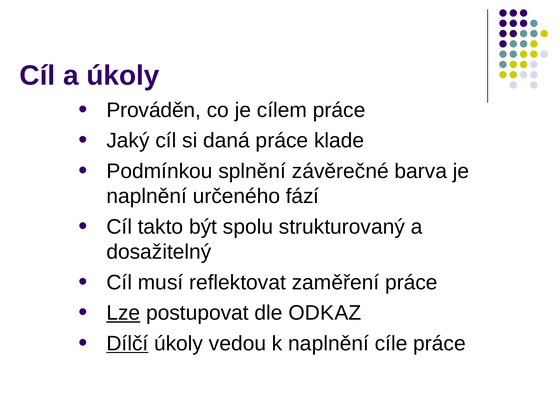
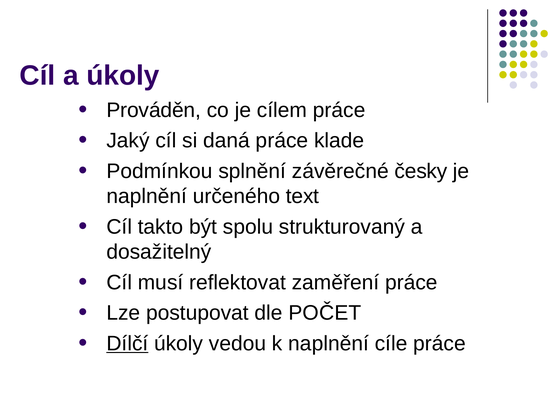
barva: barva -> česky
fází: fází -> text
Lze underline: present -> none
ODKAZ: ODKAZ -> POČET
